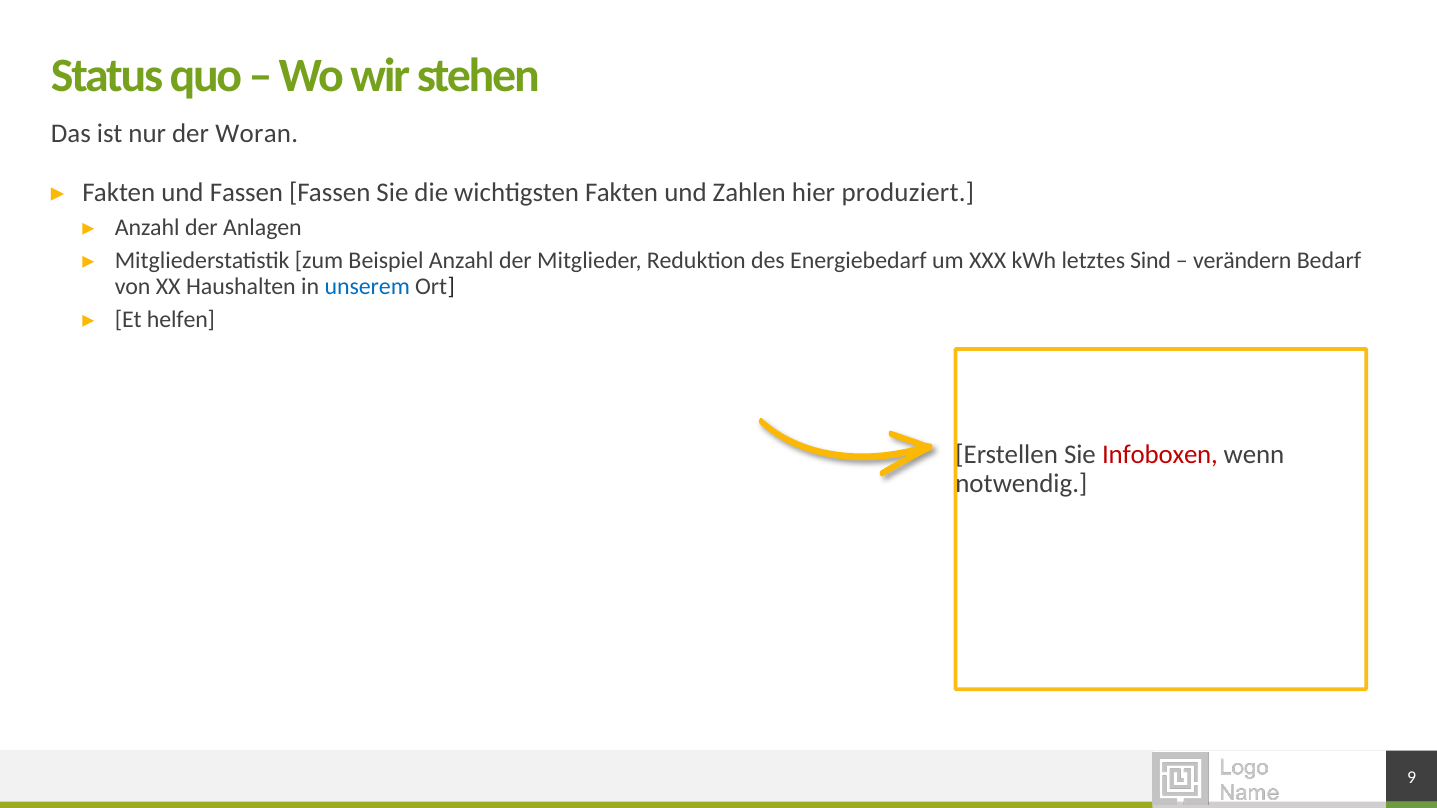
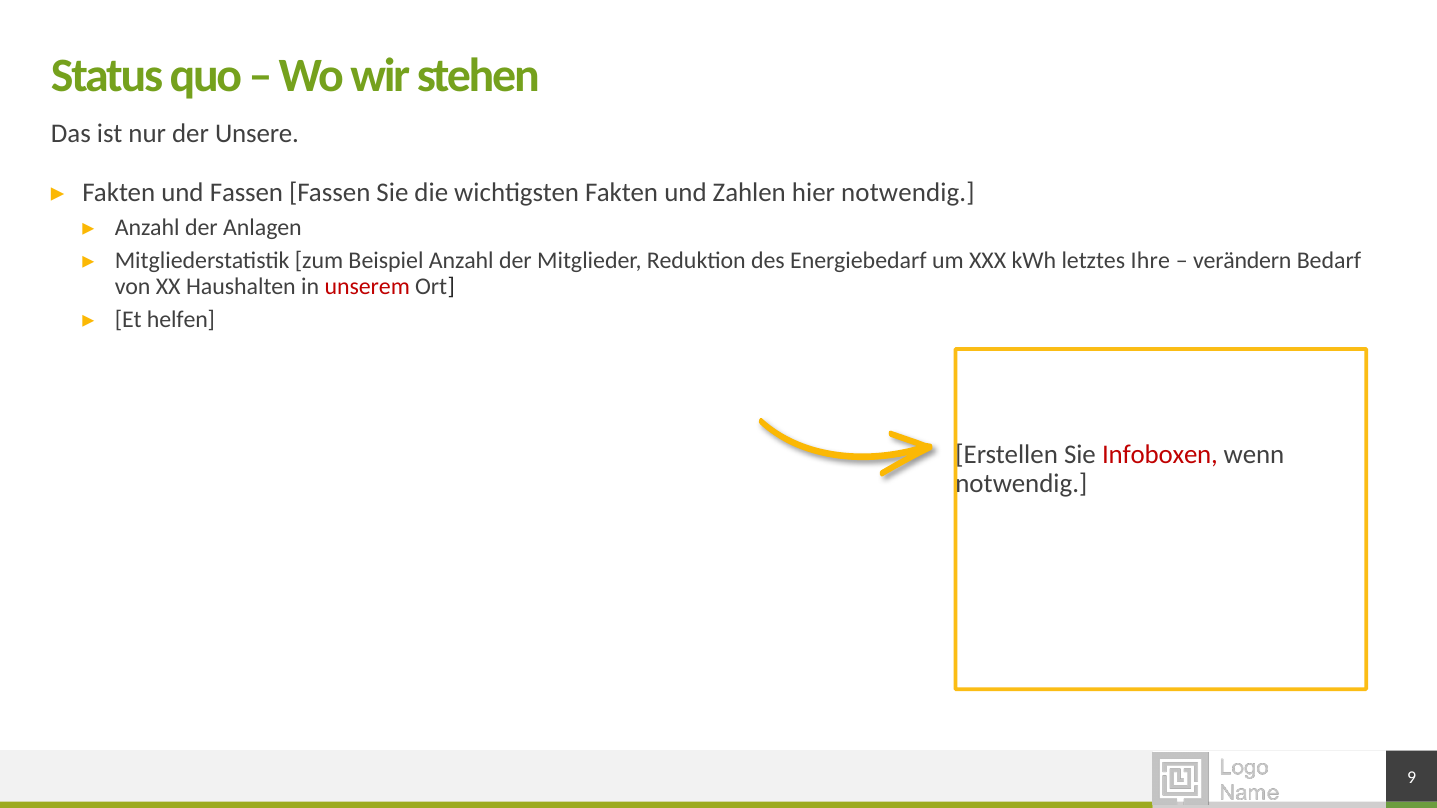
Woran: Woran -> Unsere
hier produziert: produziert -> notwendig
Sind: Sind -> Ihre
unserem colour: blue -> red
